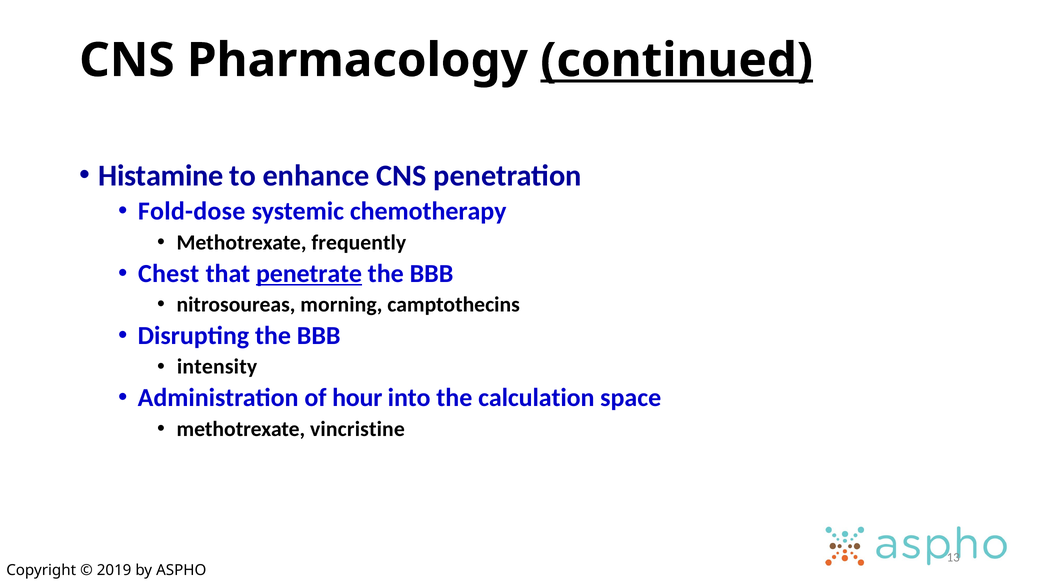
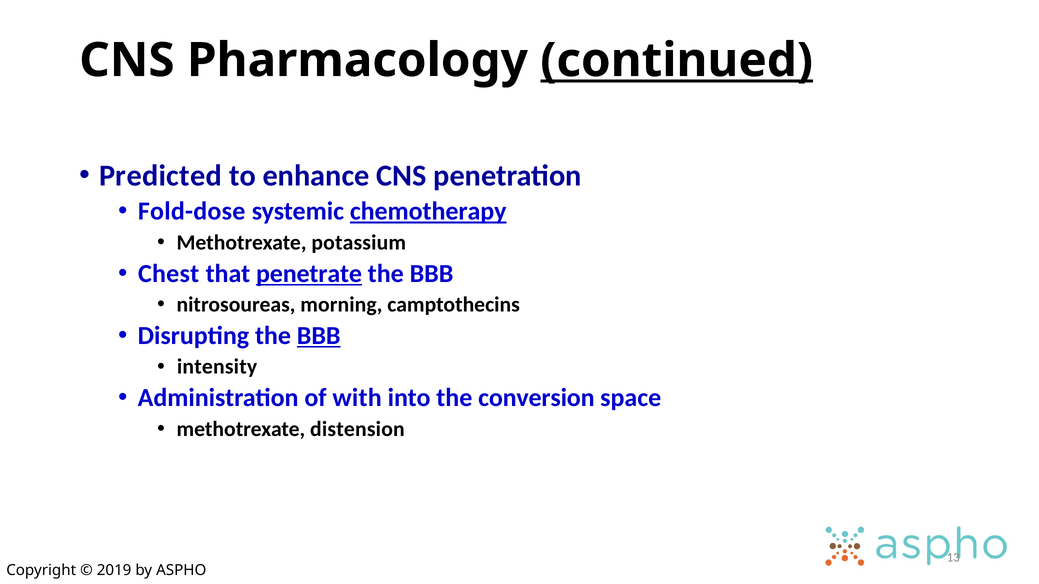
Histamine: Histamine -> Predicted
chemotherapy underline: none -> present
frequently: frequently -> potassium
BBB at (319, 336) underline: none -> present
hour: hour -> with
calculation: calculation -> conversion
vincristine: vincristine -> distension
